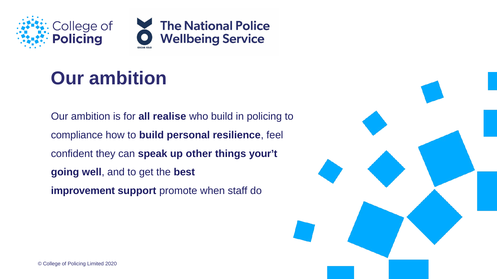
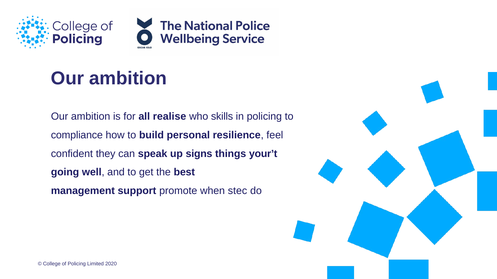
who build: build -> skills
other: other -> signs
improvement: improvement -> management
staff: staff -> stec
